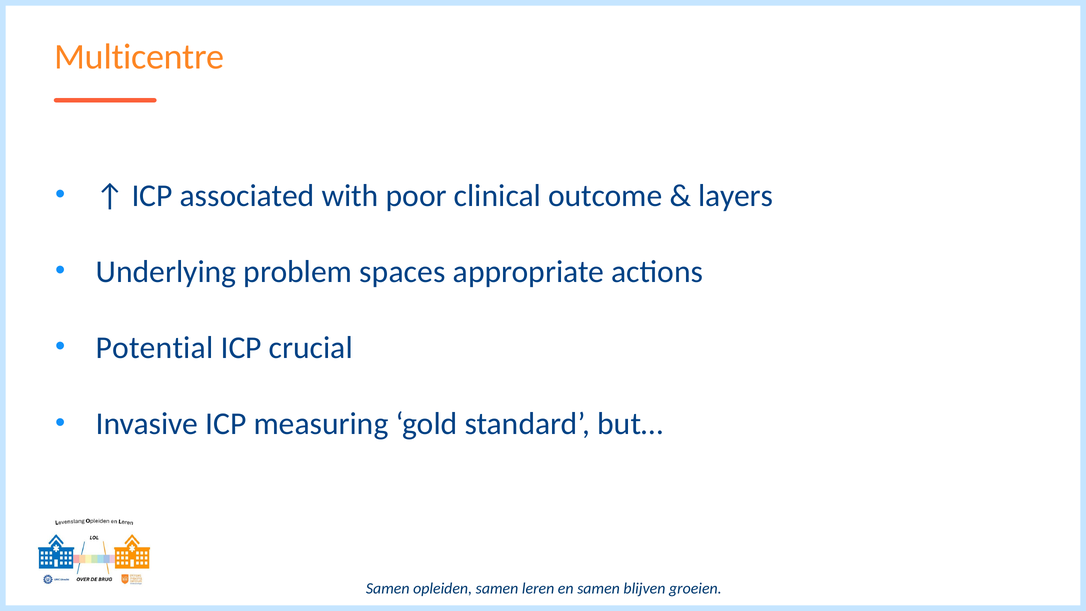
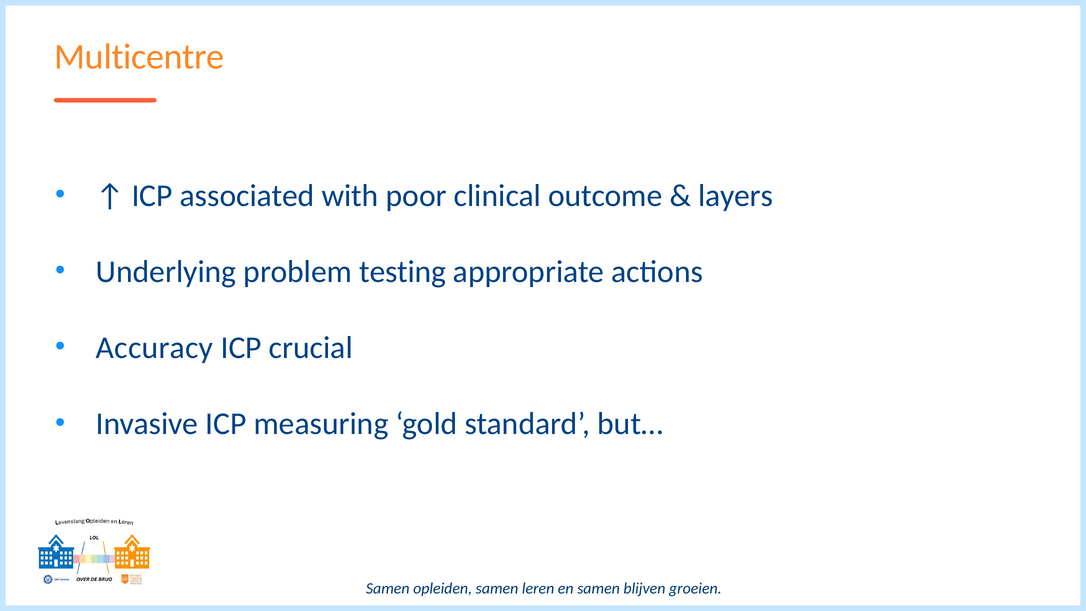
spaces: spaces -> testing
Potential: Potential -> Accuracy
